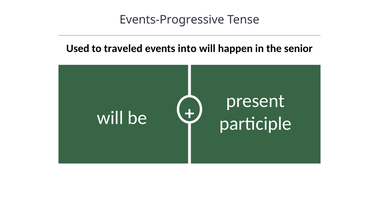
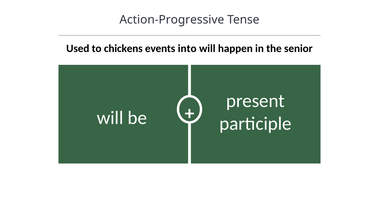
Events-Progressive: Events-Progressive -> Action-Progressive
traveled: traveled -> chickens
